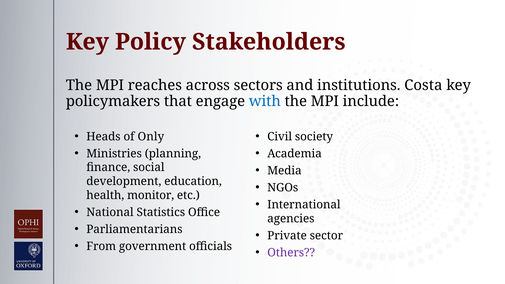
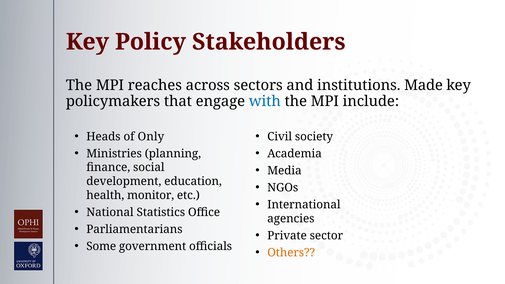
Costa: Costa -> Made
From: From -> Some
Others colour: purple -> orange
